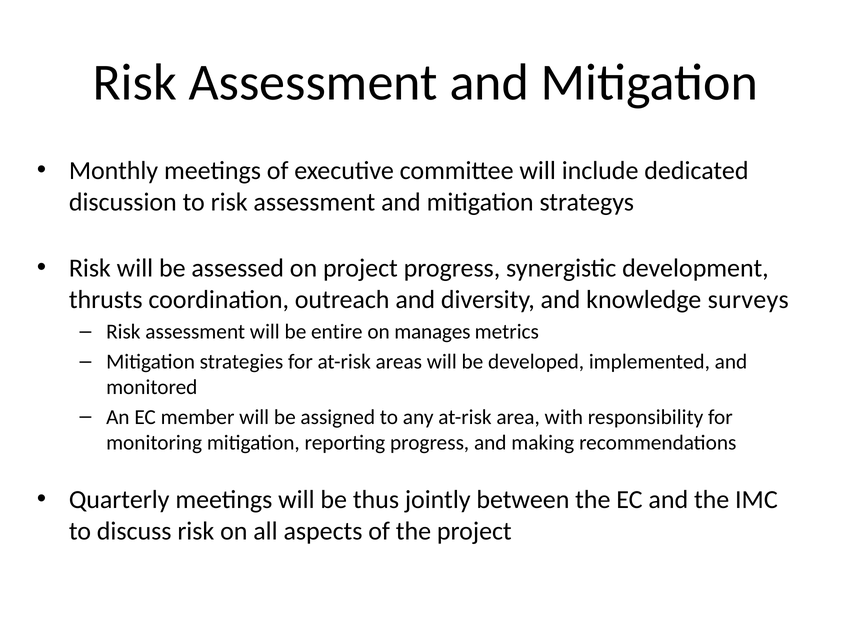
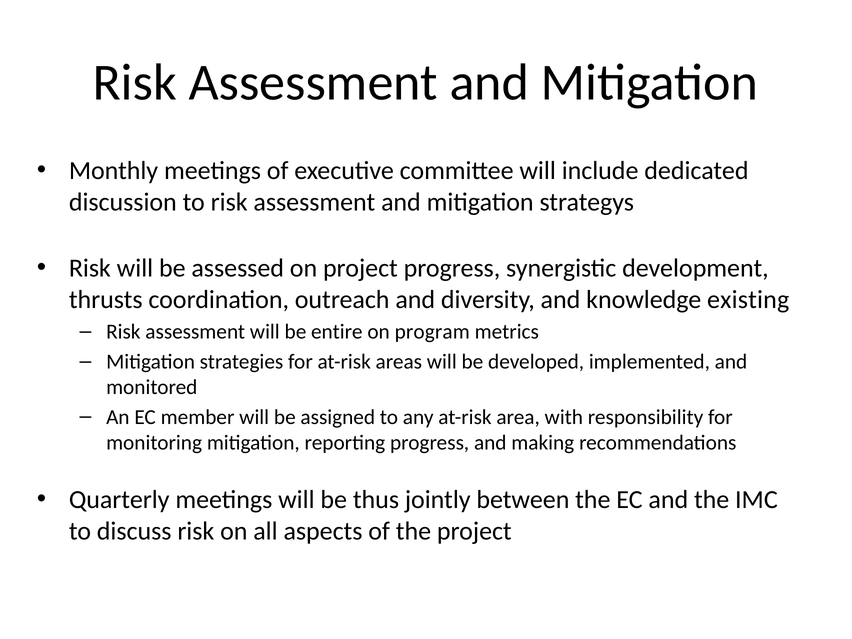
surveys: surveys -> existing
manages: manages -> program
